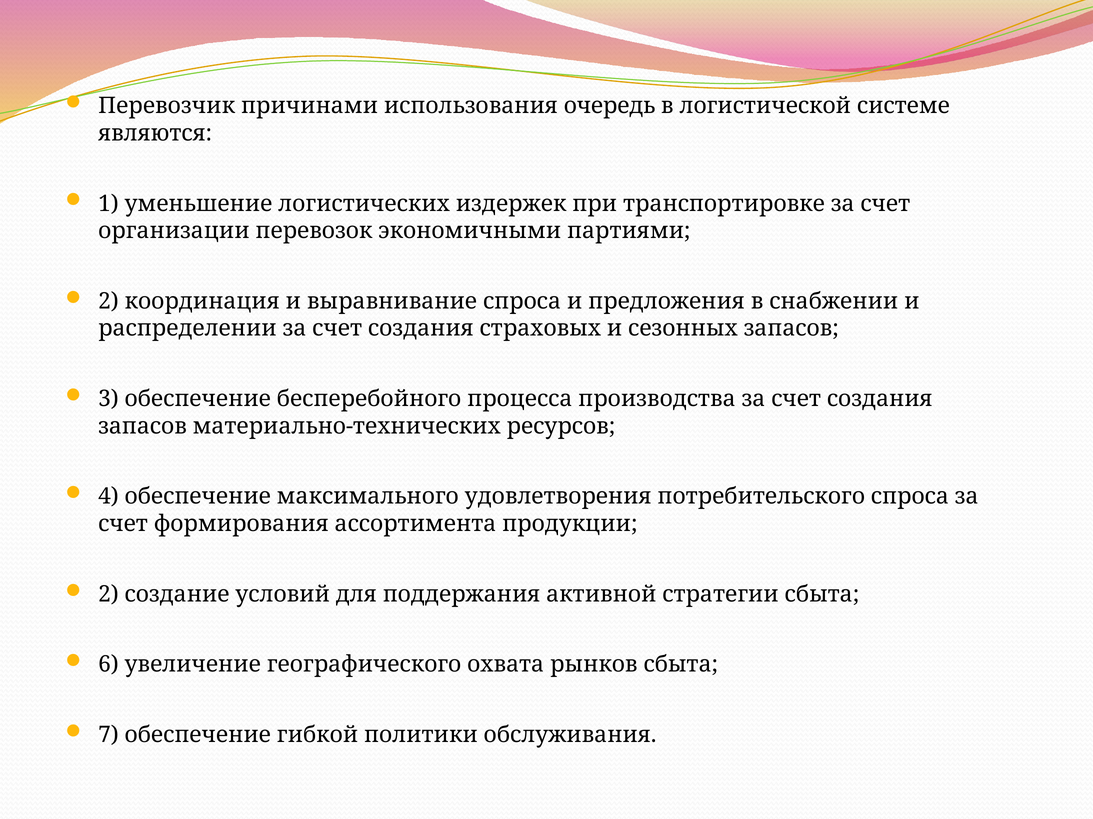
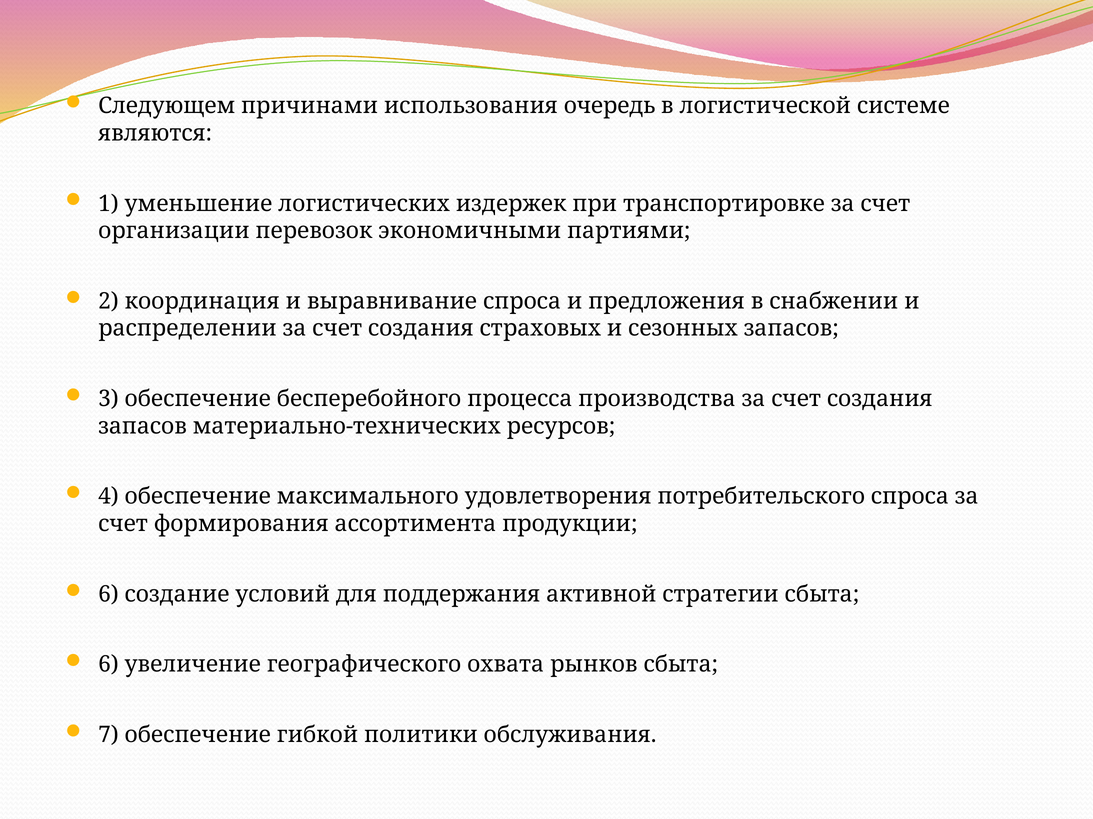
Перевозчик: Перевозчик -> Следующем
2 at (108, 595): 2 -> 6
